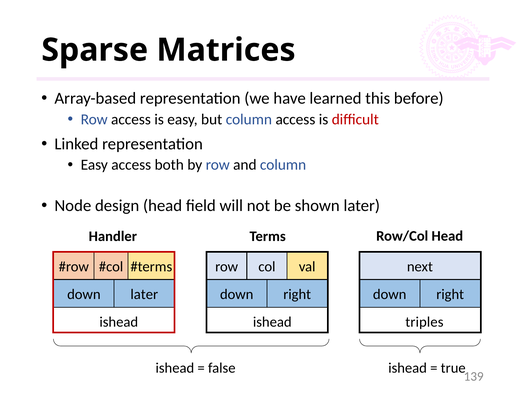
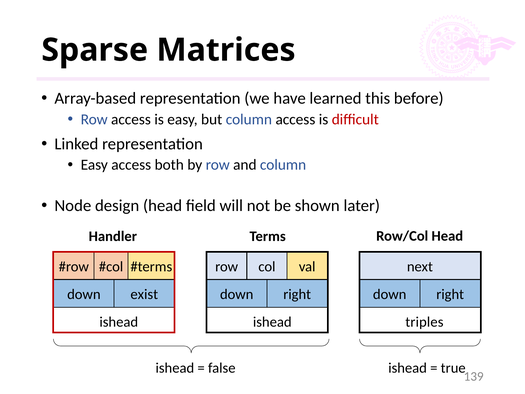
down later: later -> exist
